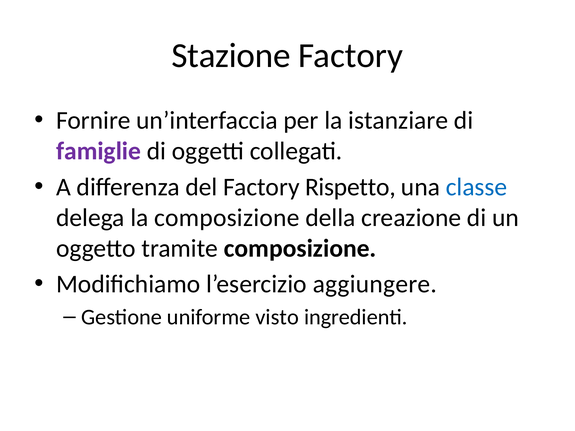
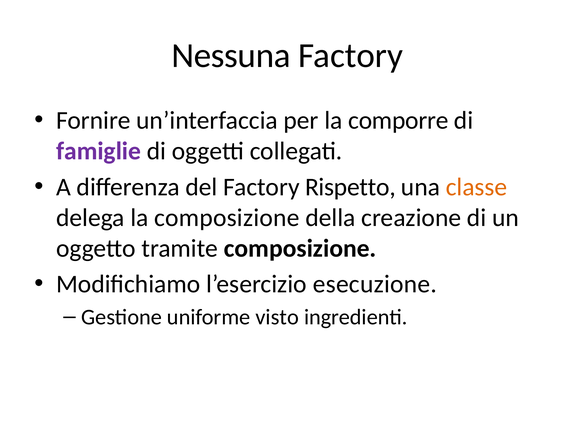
Stazione: Stazione -> Nessuna
istanziare: istanziare -> comporre
classe colour: blue -> orange
aggiungere: aggiungere -> esecuzione
